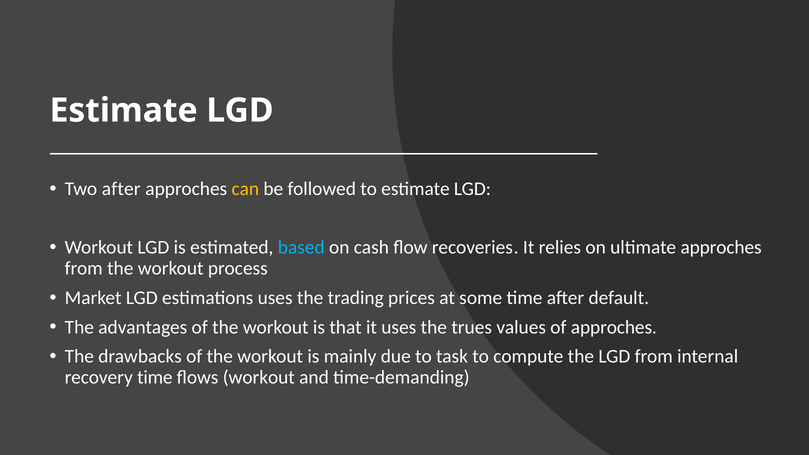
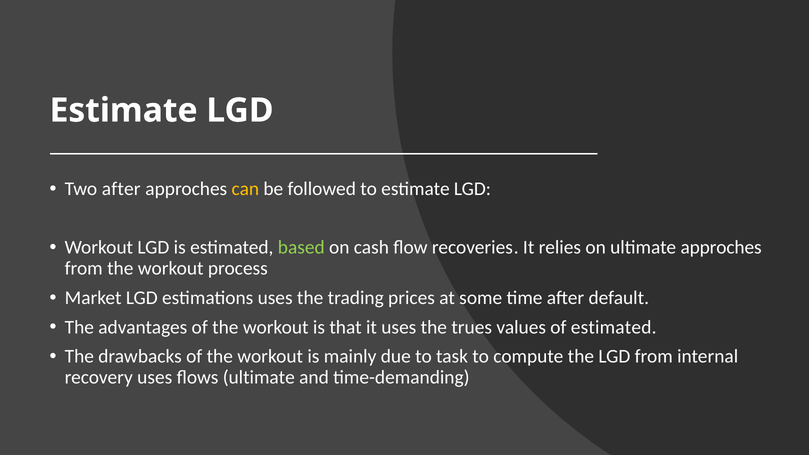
based colour: light blue -> light green
of approches: approches -> estimated
recovery time: time -> uses
flows workout: workout -> ultimate
